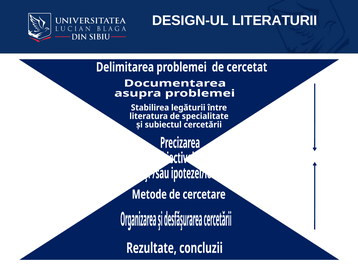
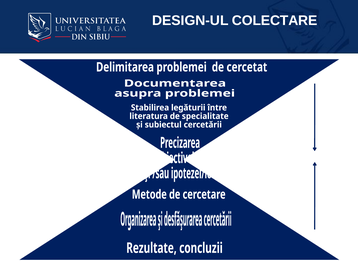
LITERATURII: LITERATURII -> COLECTARE
